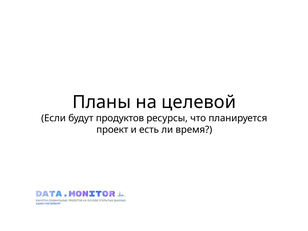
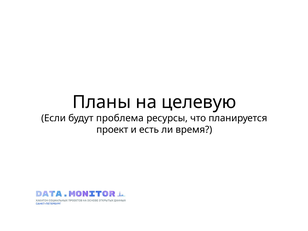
целевой: целевой -> целевую
продуктов: продуктов -> проблема
